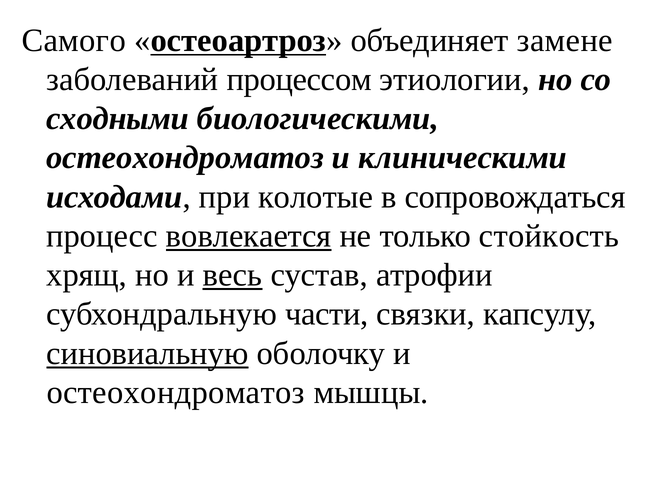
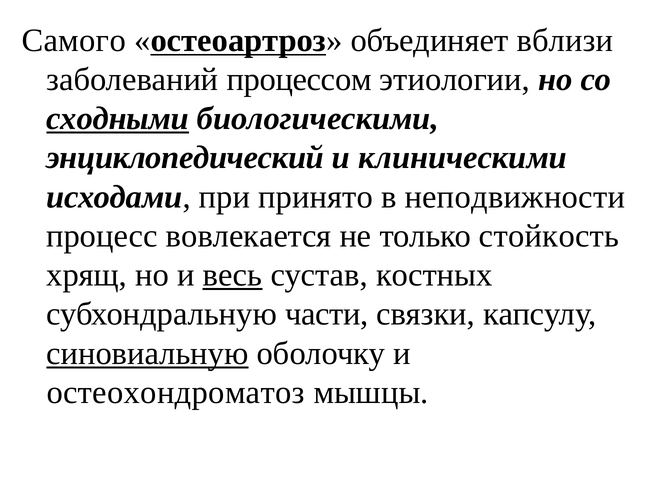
замене: замене -> вблизи
сходными underline: none -> present
остеохондроматоз at (185, 158): остеохондроматоз -> энциклопедический
колотые: колотые -> принято
сопровождаться: сопровождаться -> неподвижности
вовлекается underline: present -> none
атрофии: атрофии -> костных
